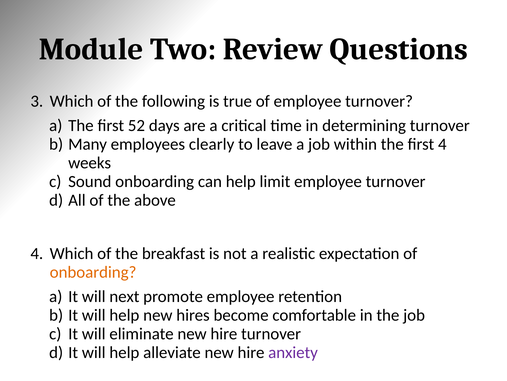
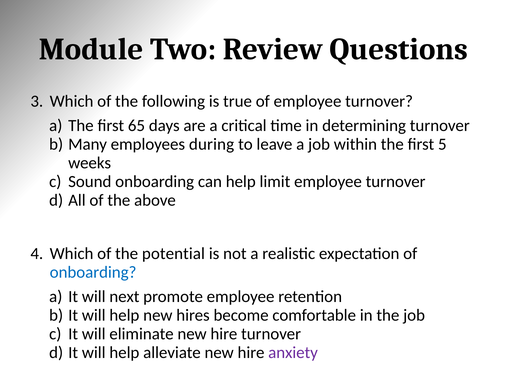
52: 52 -> 65
clearly: clearly -> during
first 4: 4 -> 5
breakfast: breakfast -> potential
onboarding at (93, 272) colour: orange -> blue
